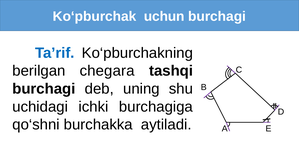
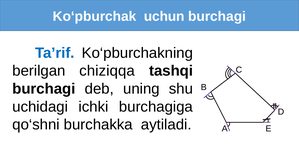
chegara: chegara -> chiziqqa
